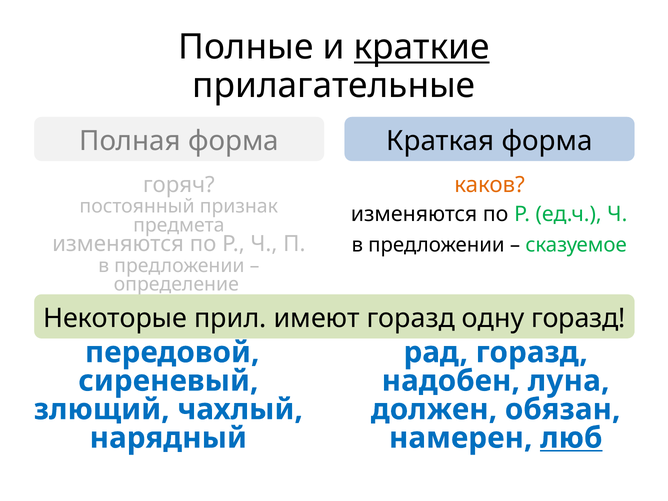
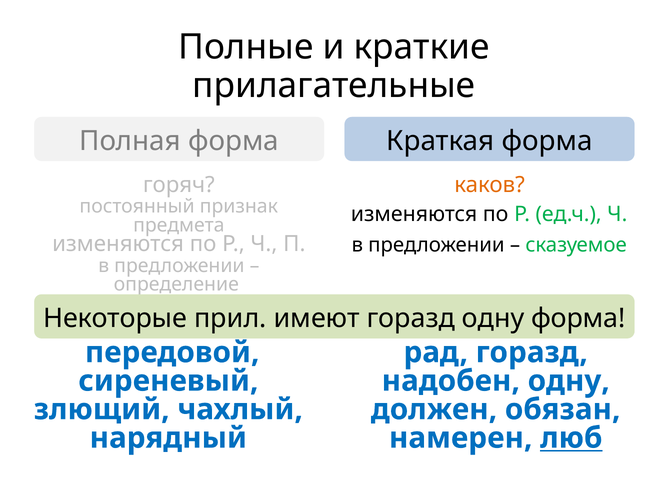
краткие underline: present -> none
одну горазд: горазд -> форма
надобен луна: луна -> одну
